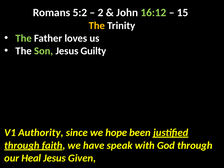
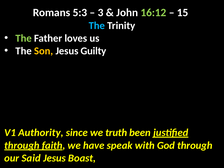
5:2: 5:2 -> 5:3
2: 2 -> 3
The at (97, 26) colour: yellow -> light blue
Son colour: light green -> yellow
hope: hope -> truth
Heal: Heal -> Said
Given: Given -> Boast
